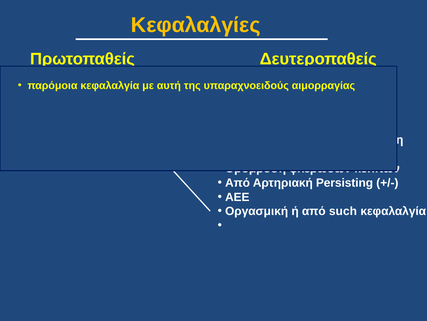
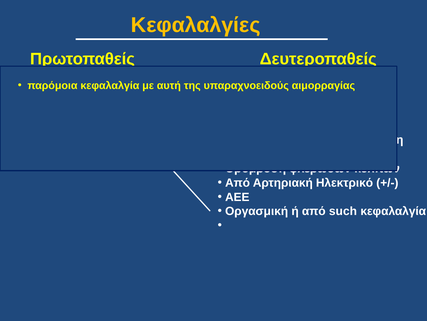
Persisting: Persisting -> Ηλεκτρικό
